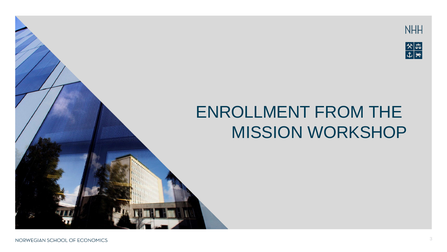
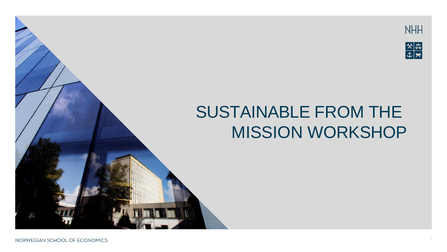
ENROLLMENT: ENROLLMENT -> SUSTAINABLE
